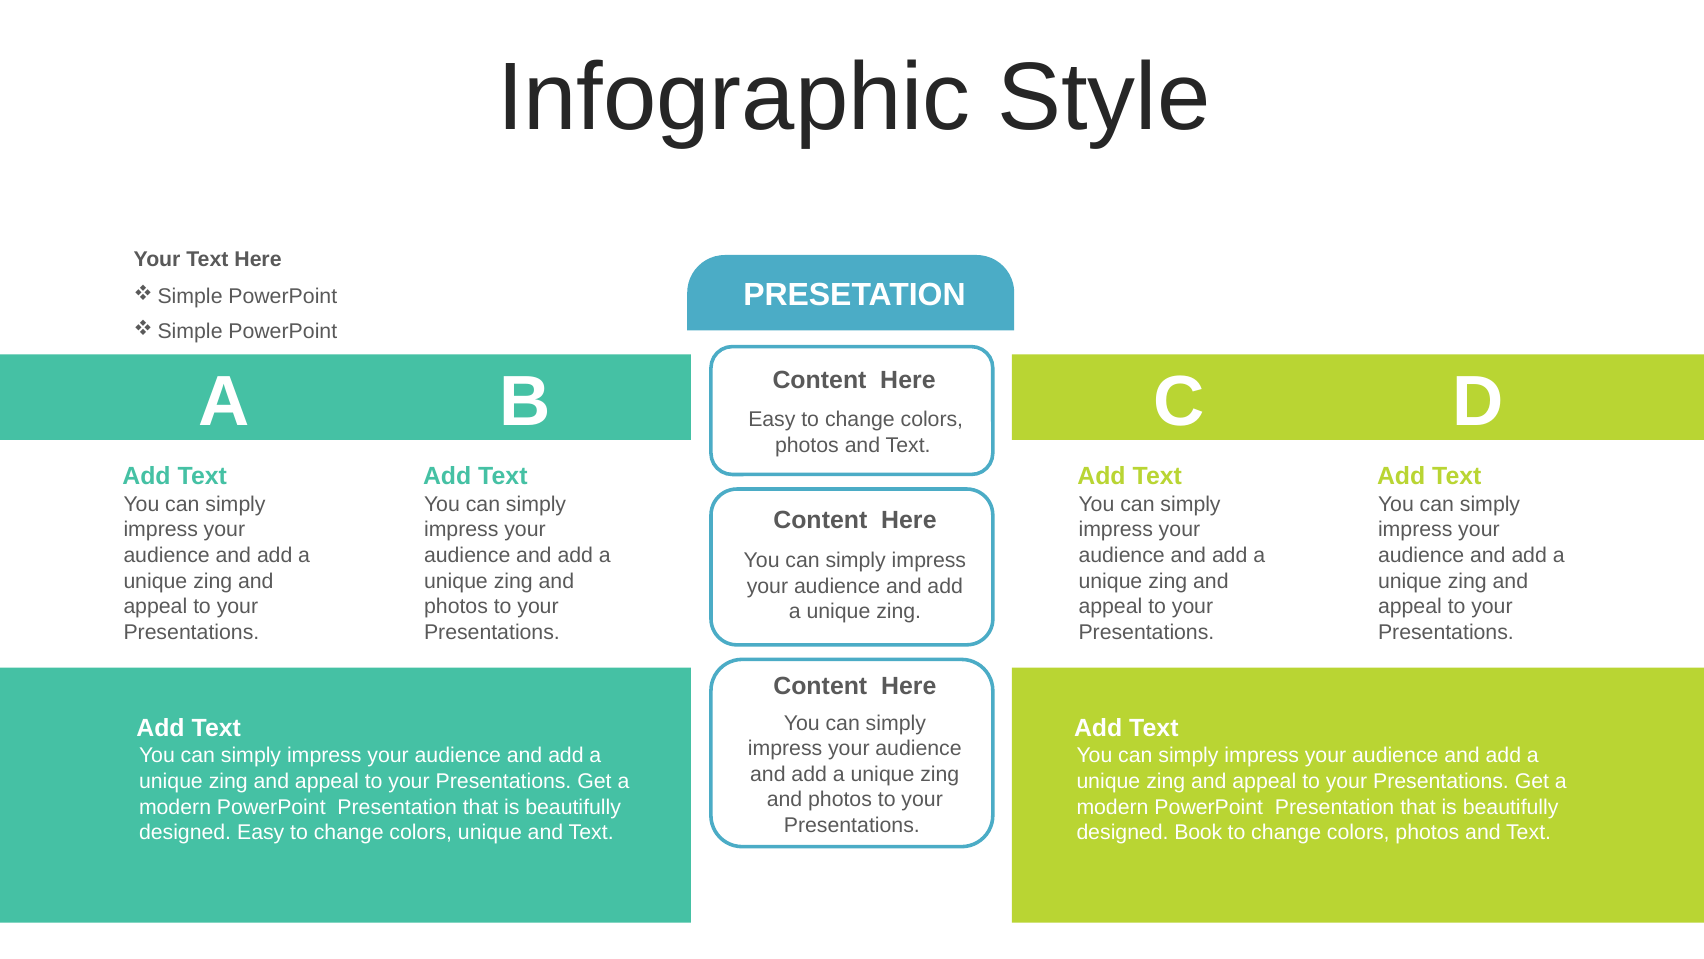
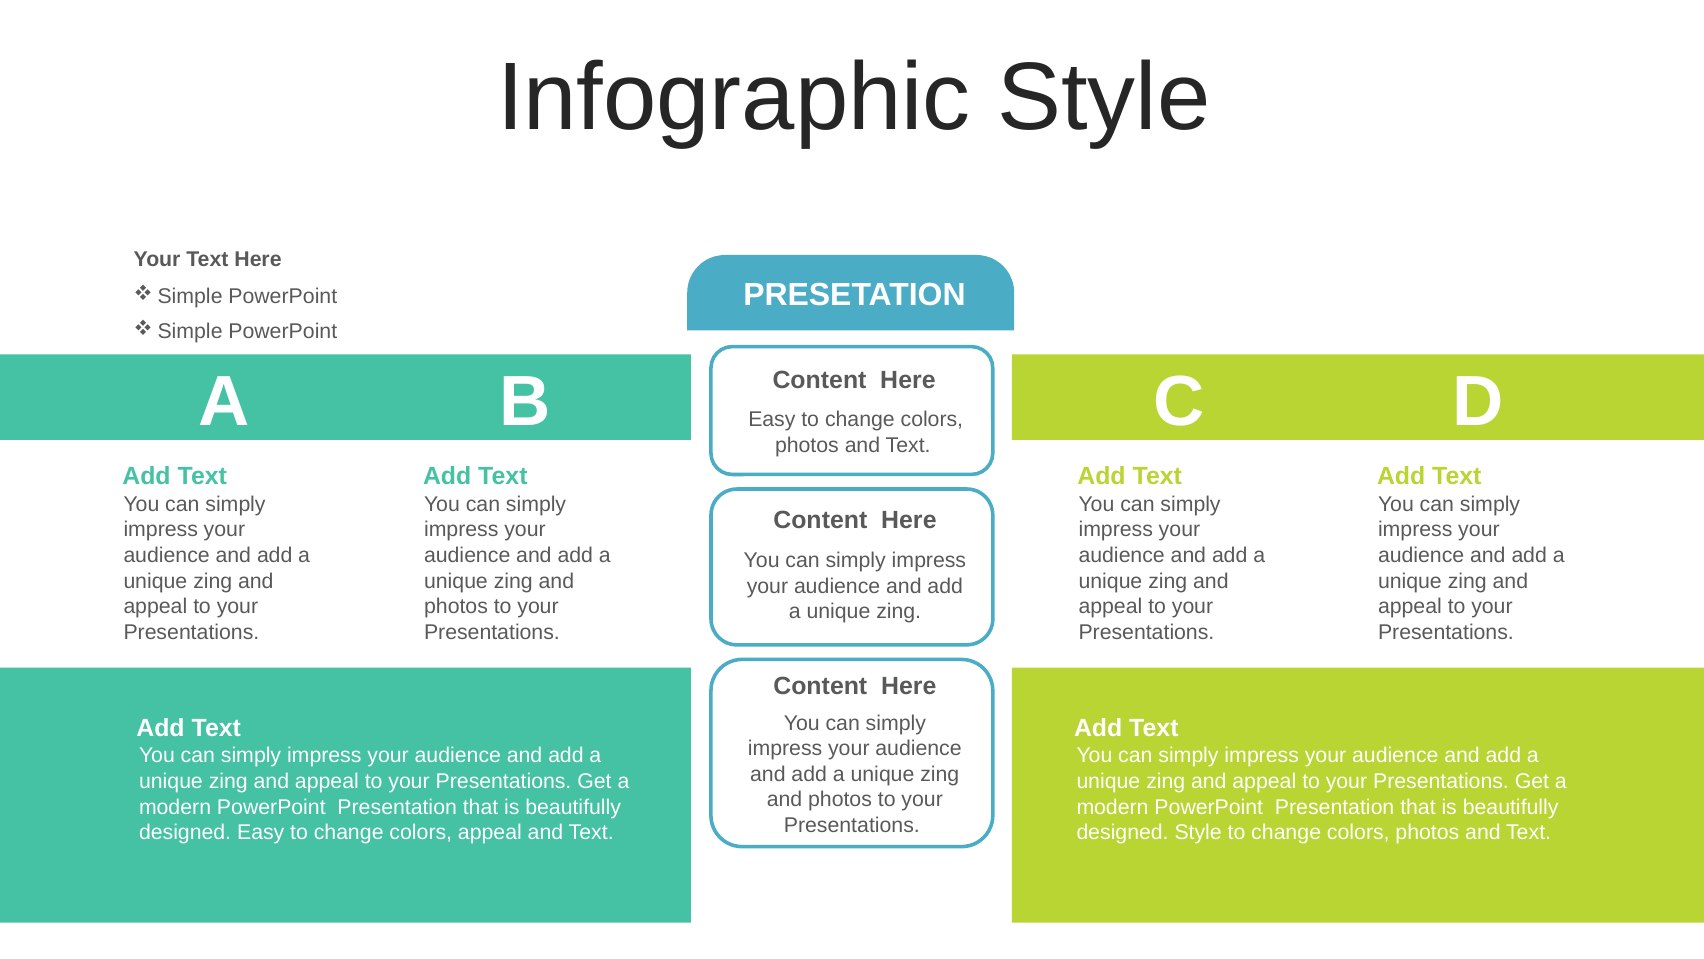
colors unique: unique -> appeal
designed Book: Book -> Style
